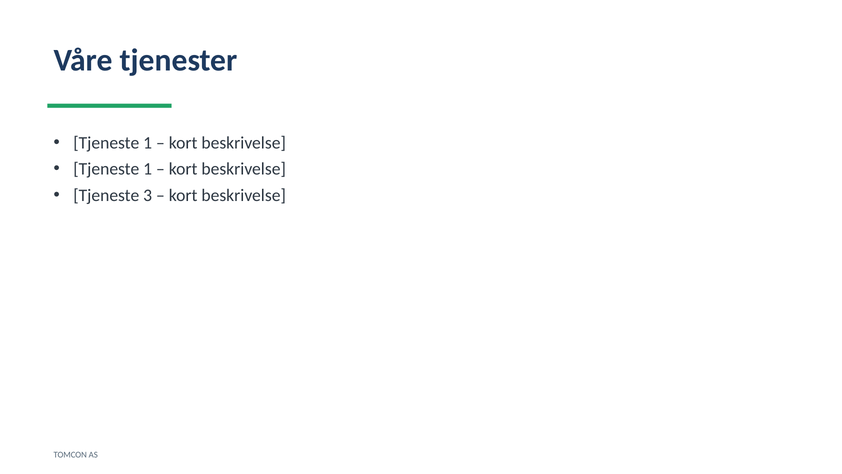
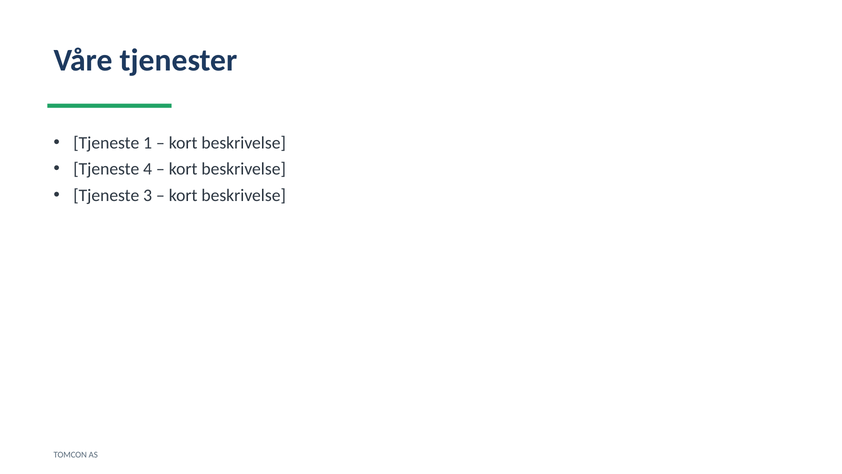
1 at (148, 169): 1 -> 4
